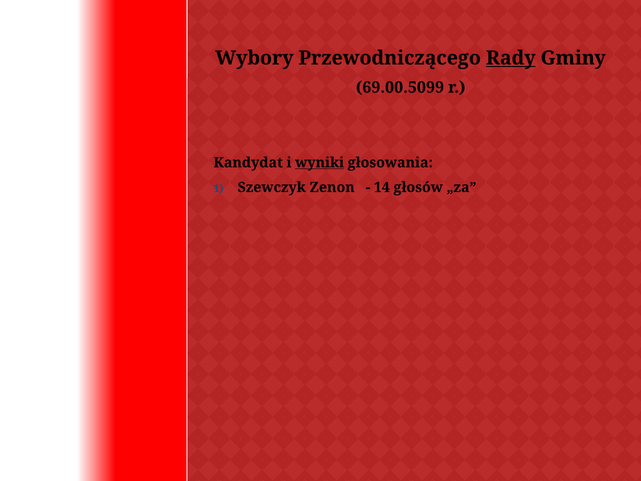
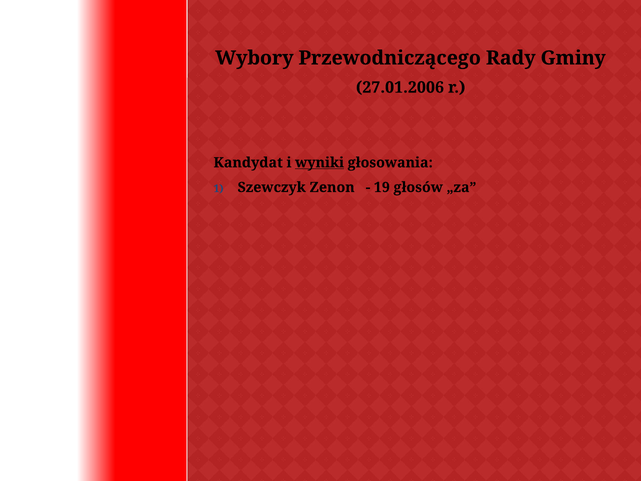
Rady underline: present -> none
69.00.5099: 69.00.5099 -> 27.01.2006
14: 14 -> 19
